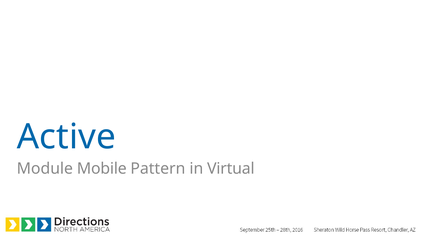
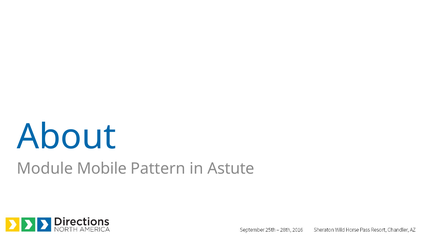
Active: Active -> About
Virtual: Virtual -> Astute
